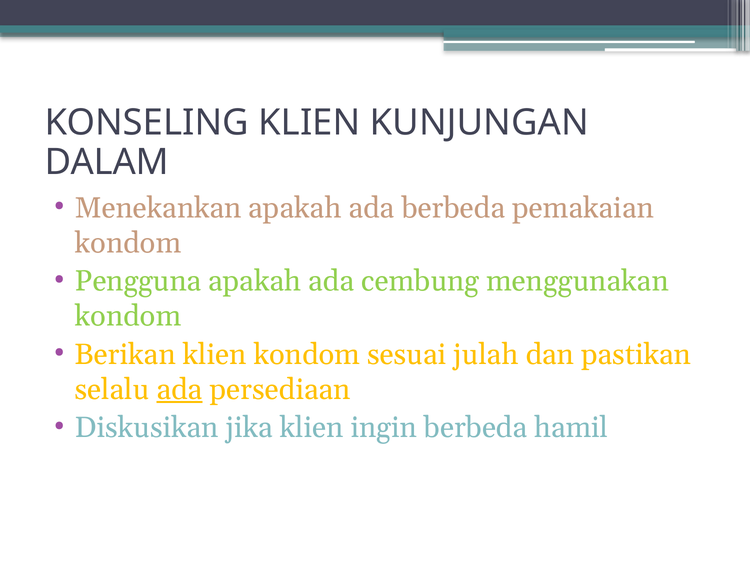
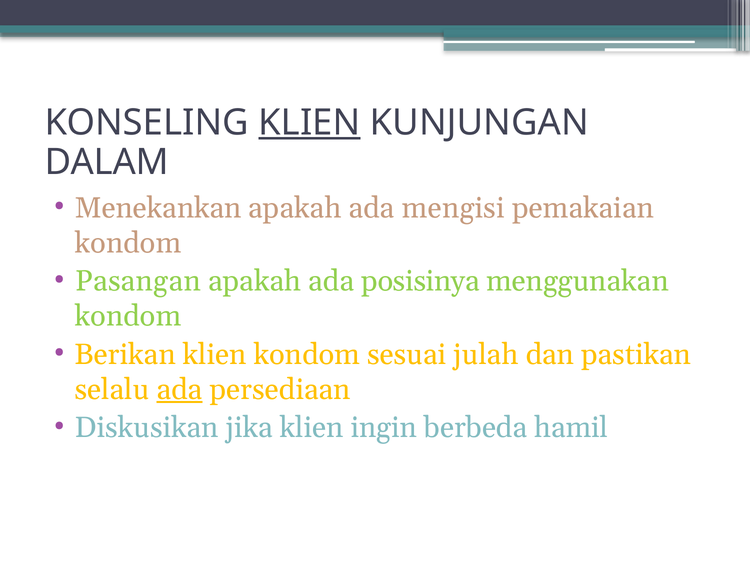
KLIEN at (309, 123) underline: none -> present
ada berbeda: berbeda -> mengisi
Pengguna: Pengguna -> Pasangan
cembung: cembung -> posisinya
